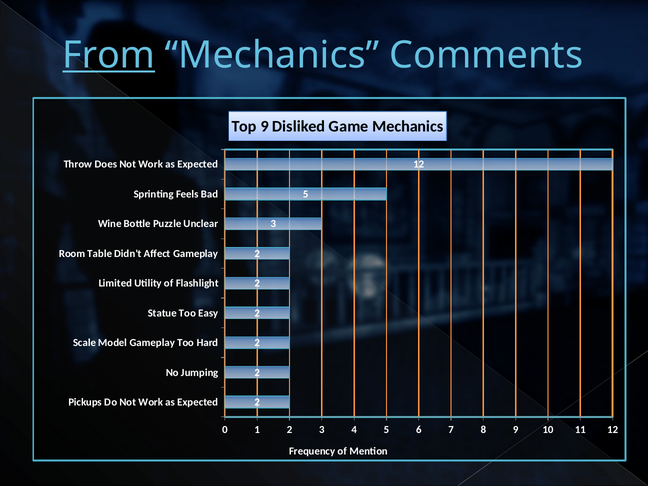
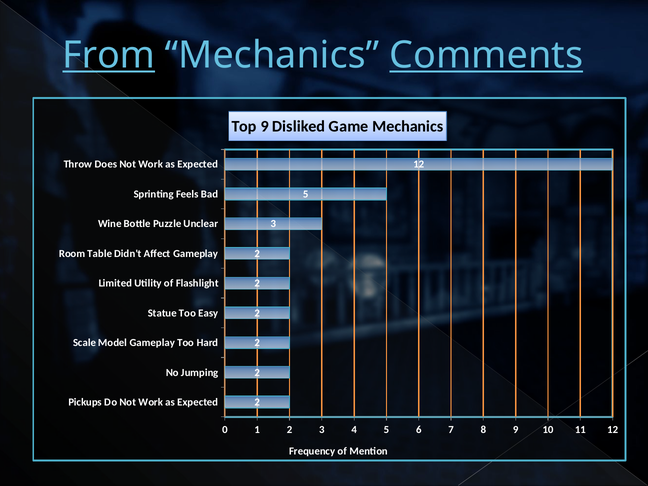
Comments underline: none -> present
